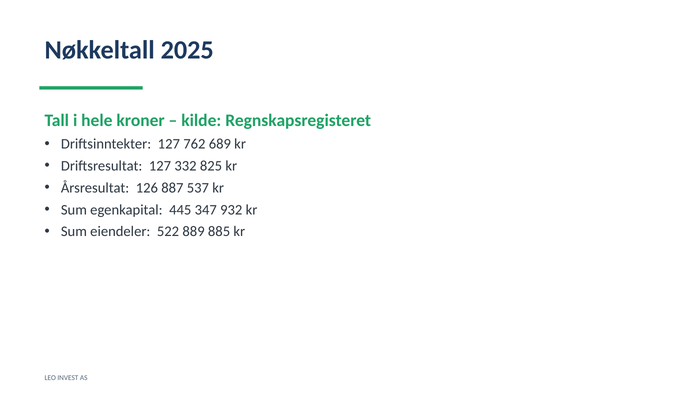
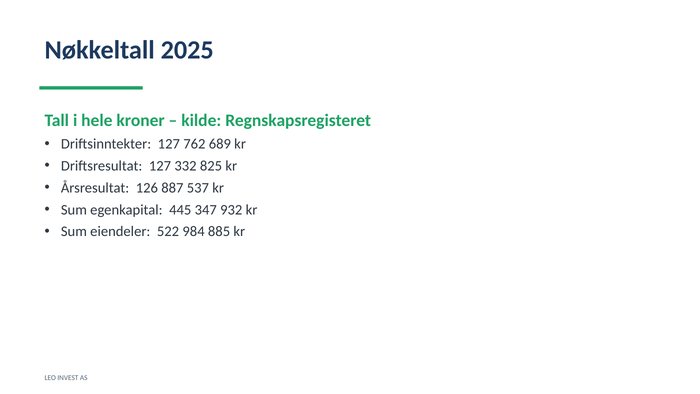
889: 889 -> 984
